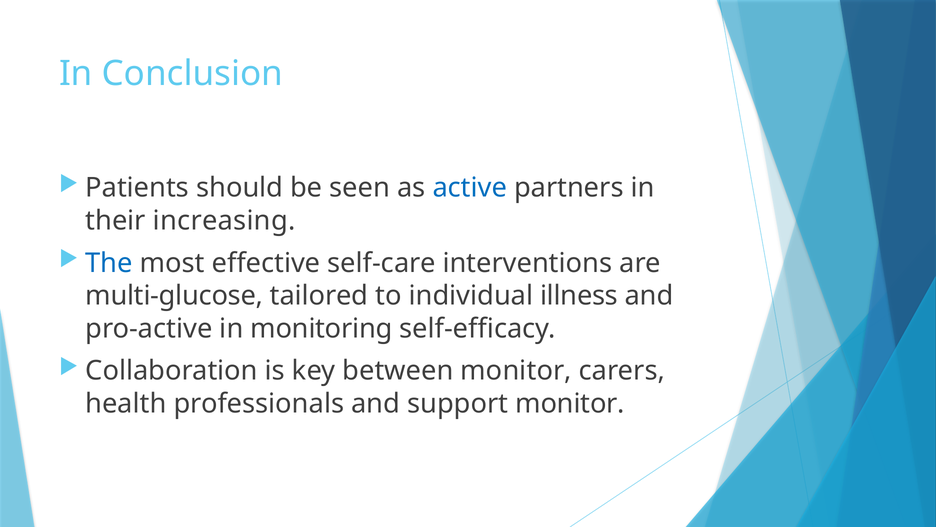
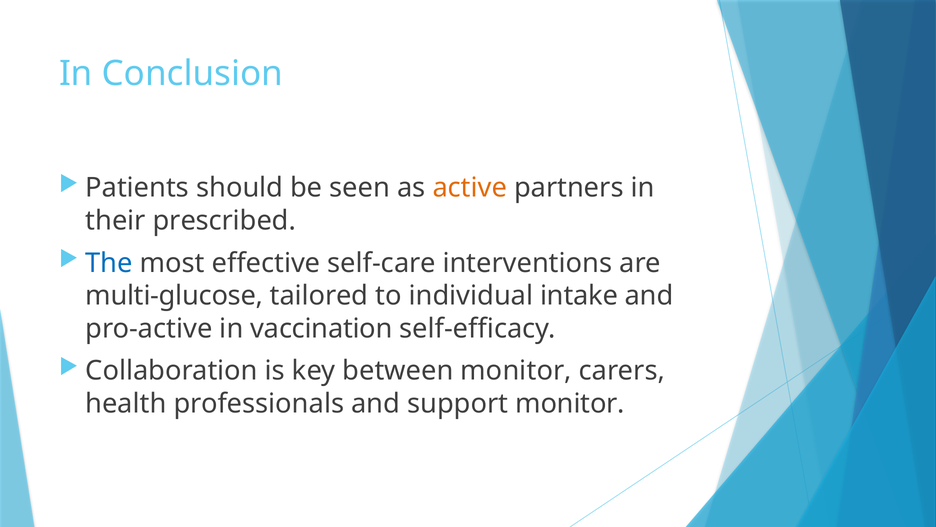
active colour: blue -> orange
increasing: increasing -> prescribed
illness: illness -> intake
monitoring: monitoring -> vaccination
